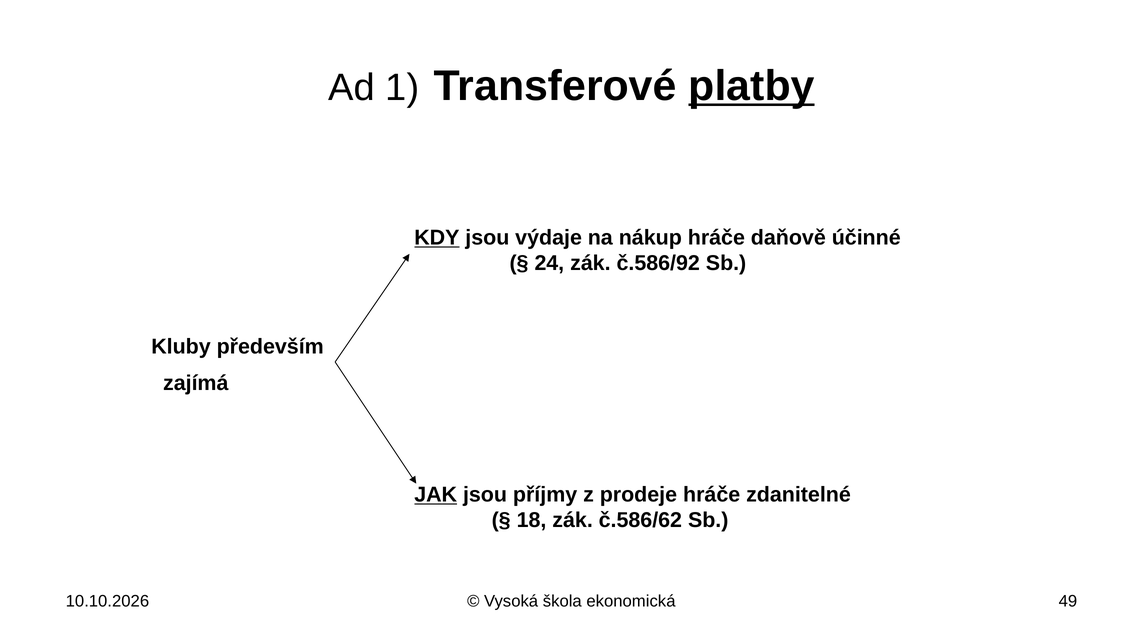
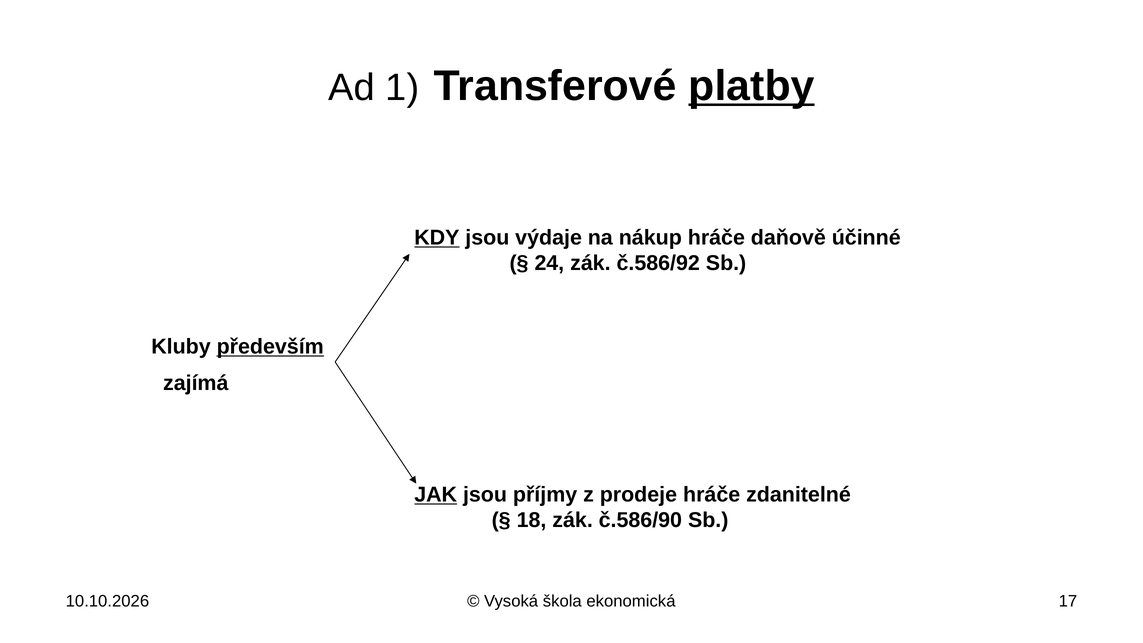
především underline: none -> present
č.586/62: č.586/62 -> č.586/90
49: 49 -> 17
